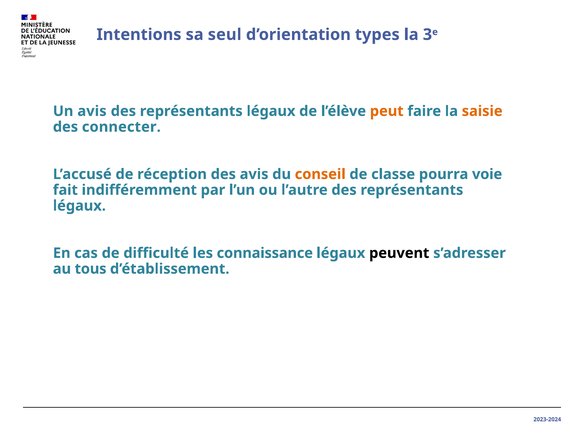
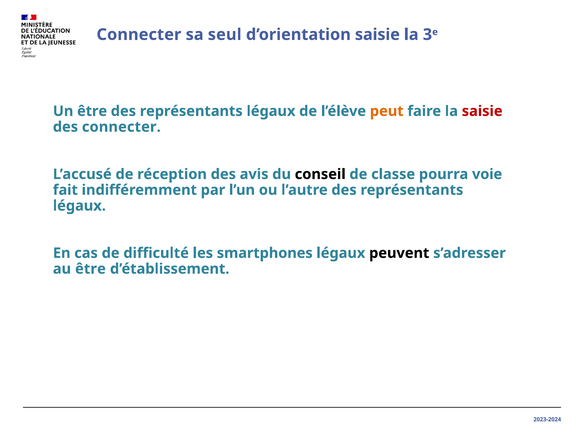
Intentions at (139, 35): Intentions -> Connecter
d’orientation types: types -> saisie
Un avis: avis -> être
saisie at (482, 111) colour: orange -> red
conseil colour: orange -> black
connaissance: connaissance -> smartphones
au tous: tous -> être
